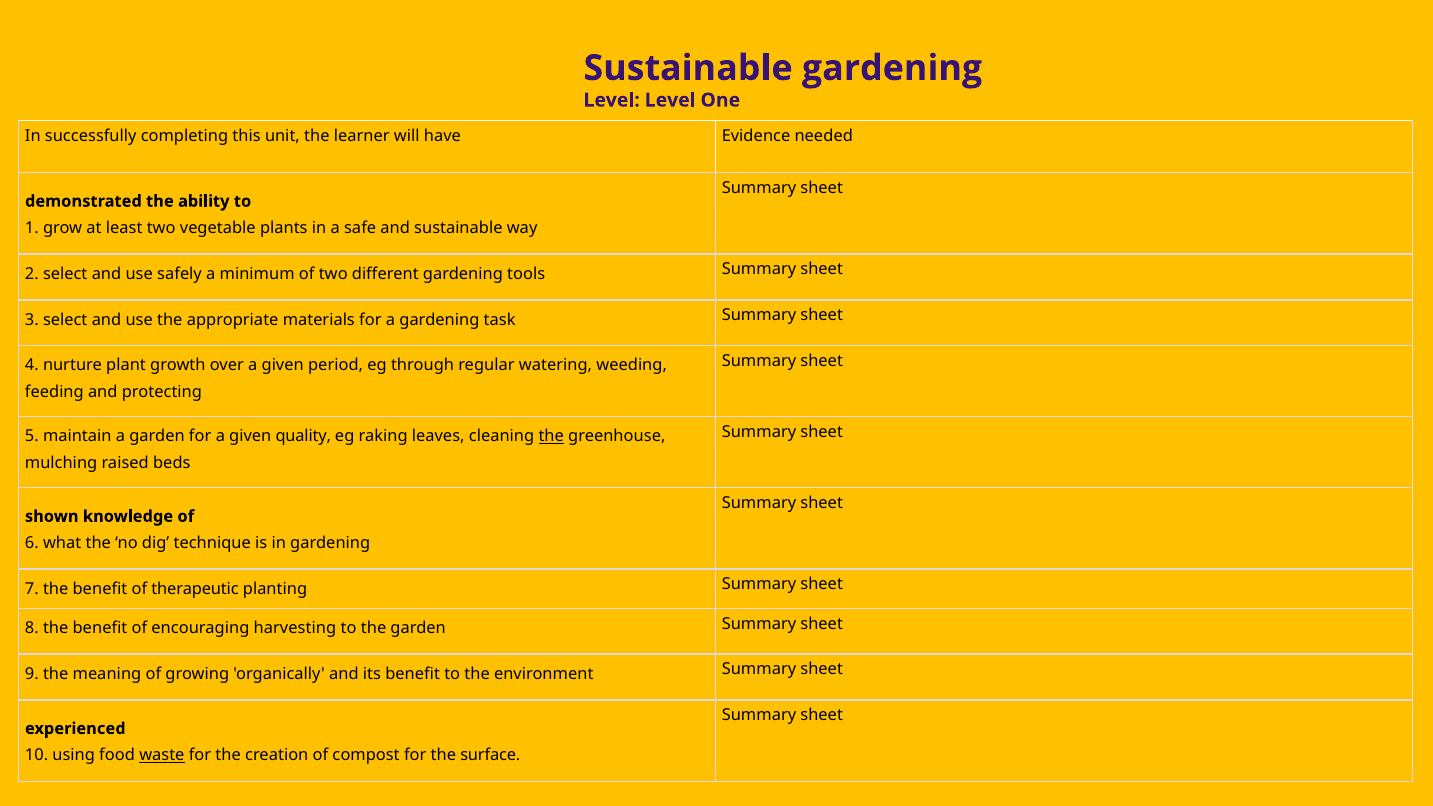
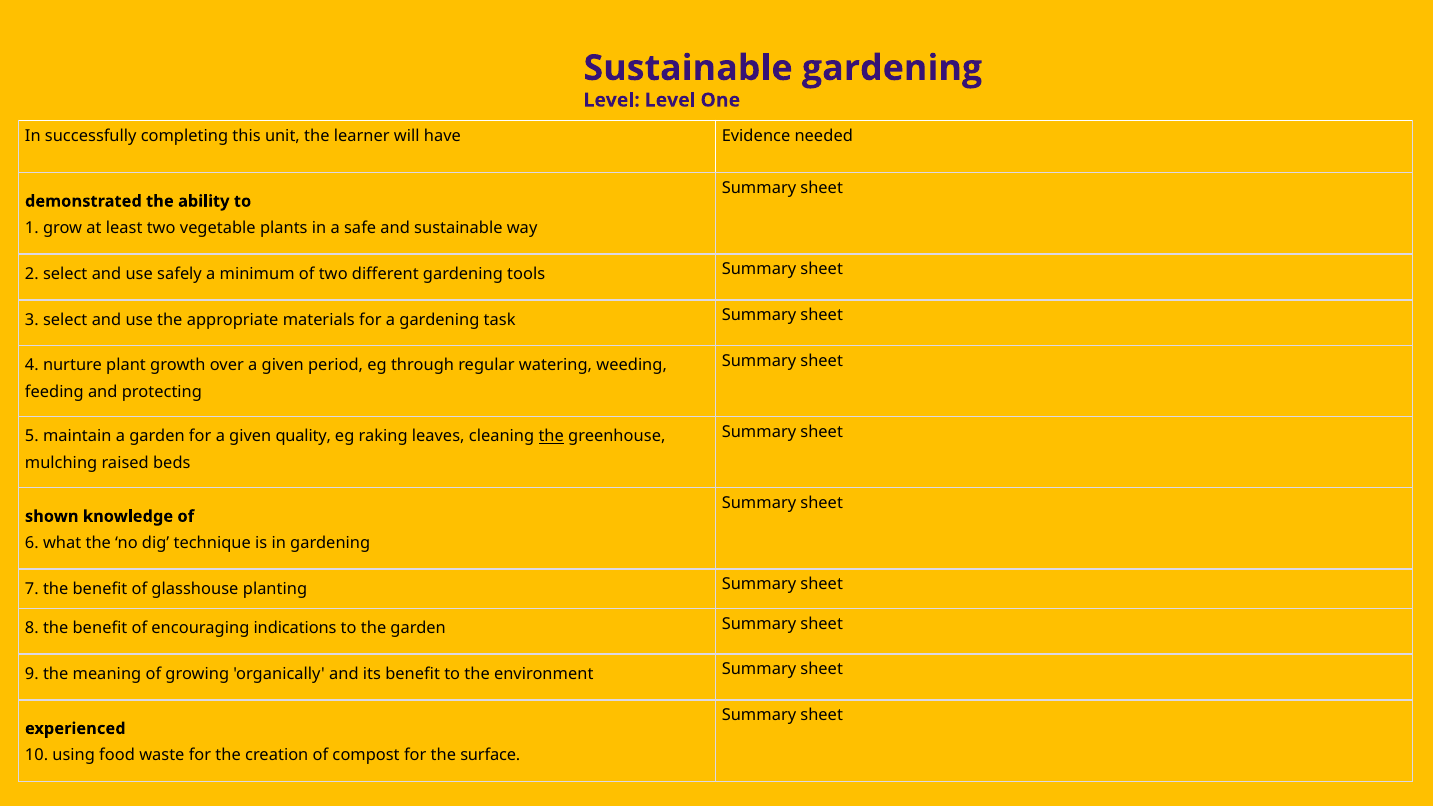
therapeutic: therapeutic -> glasshouse
harvesting: harvesting -> indications
waste underline: present -> none
